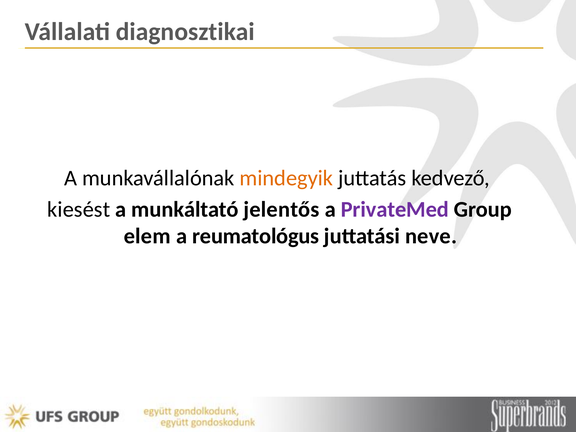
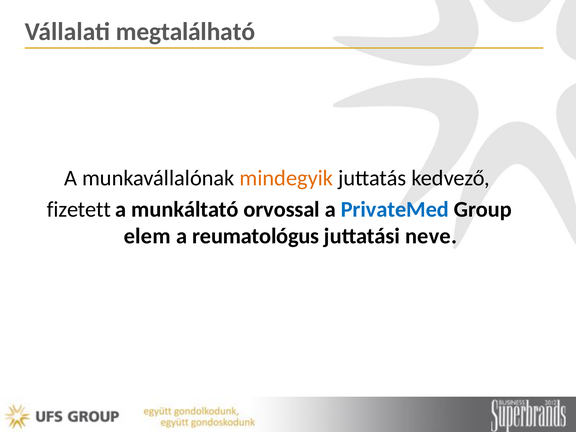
diagnosztikai: diagnosztikai -> megtalálható
kiesést: kiesést -> fizetett
jelentős: jelentős -> orvossal
PrivateMed colour: purple -> blue
